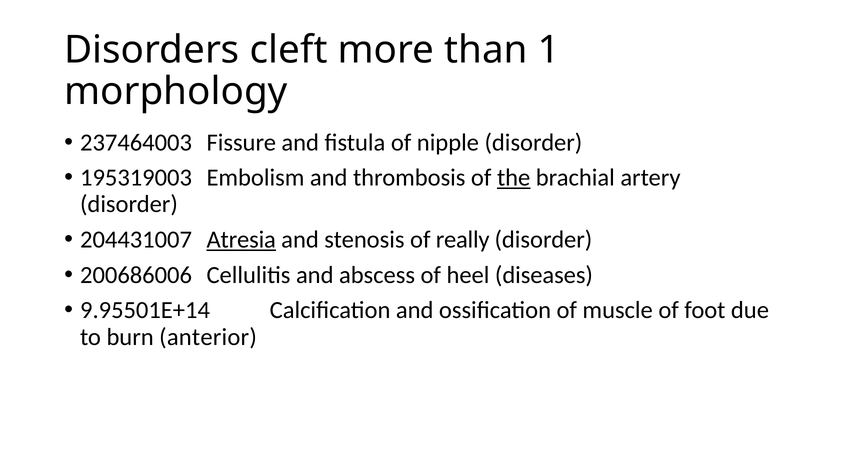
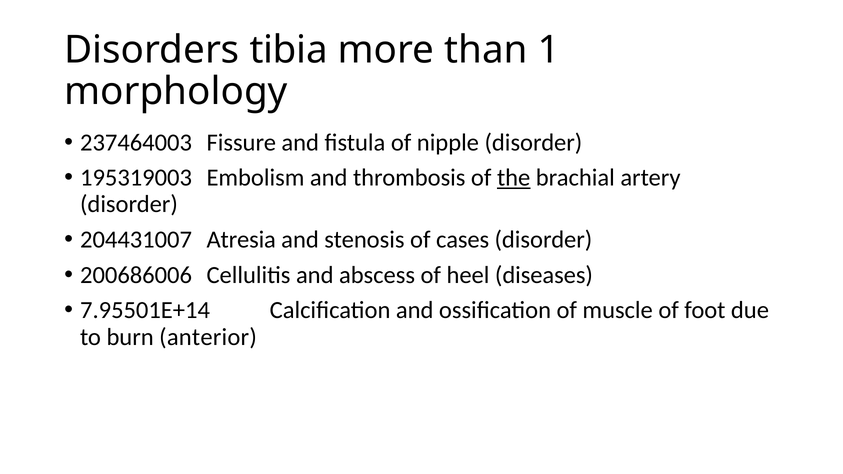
cleft: cleft -> tibia
Atresia underline: present -> none
really: really -> cases
9.95501E+14: 9.95501E+14 -> 7.95501E+14
